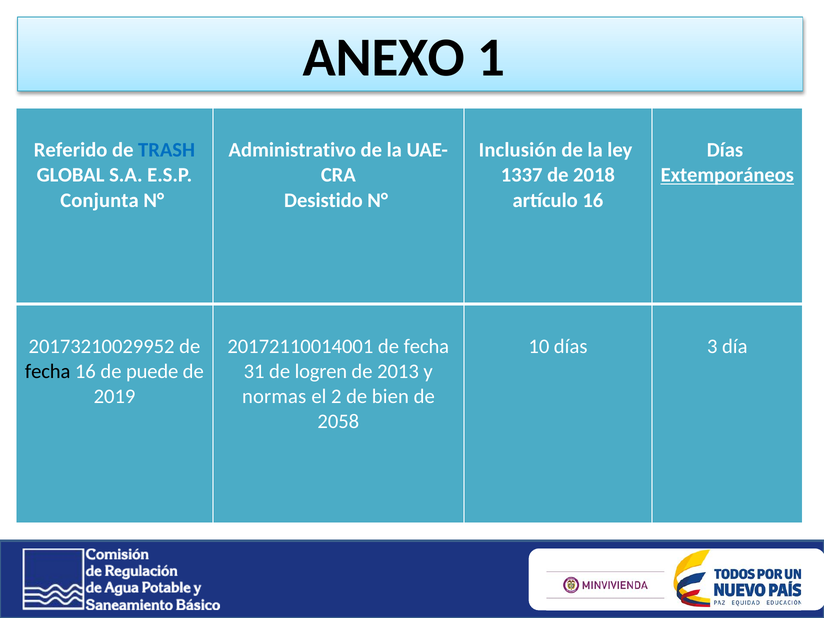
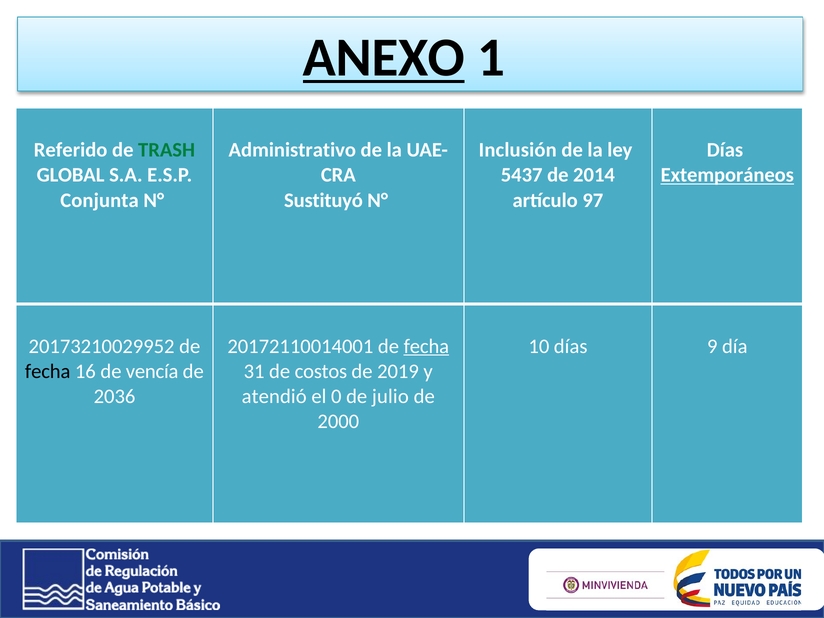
ANEXO underline: none -> present
TRASH colour: blue -> green
1337: 1337 -> 5437
2018: 2018 -> 2014
Desistido: Desistido -> Sustituyó
artículo 16: 16 -> 97
fecha at (426, 346) underline: none -> present
3: 3 -> 9
puede: puede -> vencía
logren: logren -> costos
2013: 2013 -> 2019
2019: 2019 -> 2036
normas: normas -> atendió
2: 2 -> 0
bien: bien -> julio
2058: 2058 -> 2000
